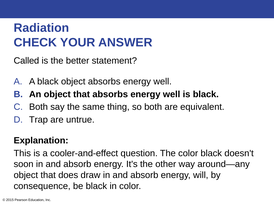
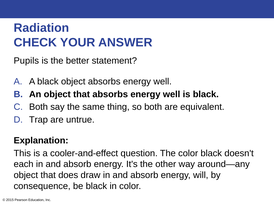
Called: Called -> Pupils
soon: soon -> each
